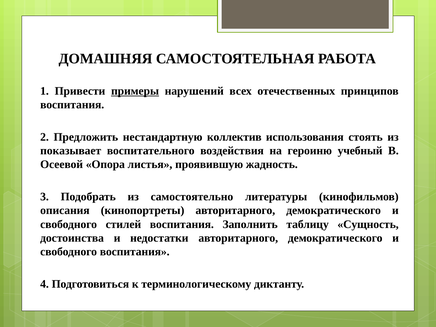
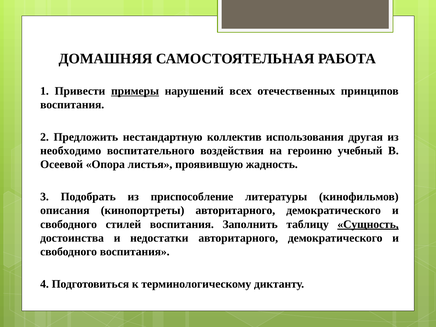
стоять: стоять -> другая
показывает: показывает -> необходимо
самостоятельно: самостоятельно -> приспособление
Сущность underline: none -> present
